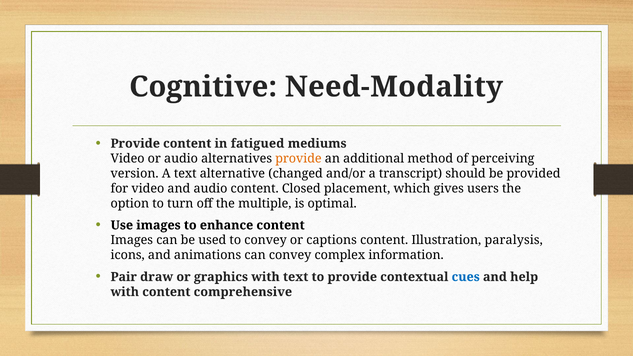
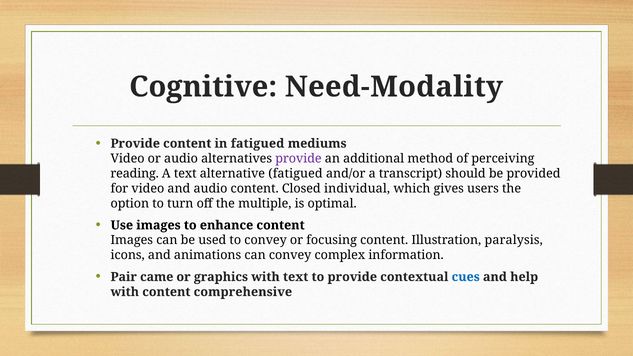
provide at (298, 159) colour: orange -> purple
version: version -> reading
alternative changed: changed -> fatigued
placement: placement -> individual
captions: captions -> focusing
draw: draw -> came
